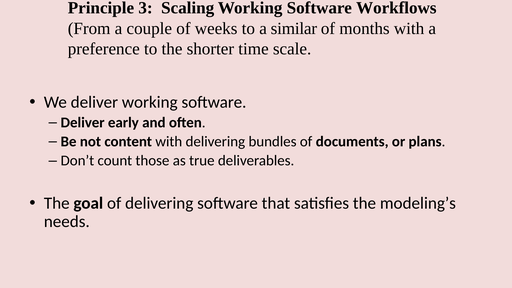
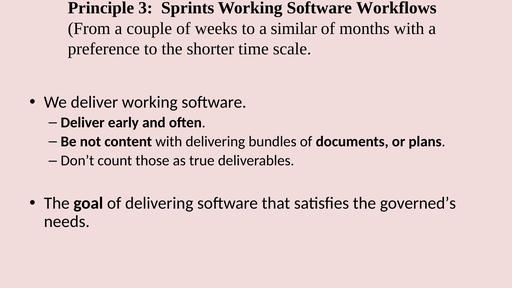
Scaling: Scaling -> Sprints
modeling’s: modeling’s -> governed’s
